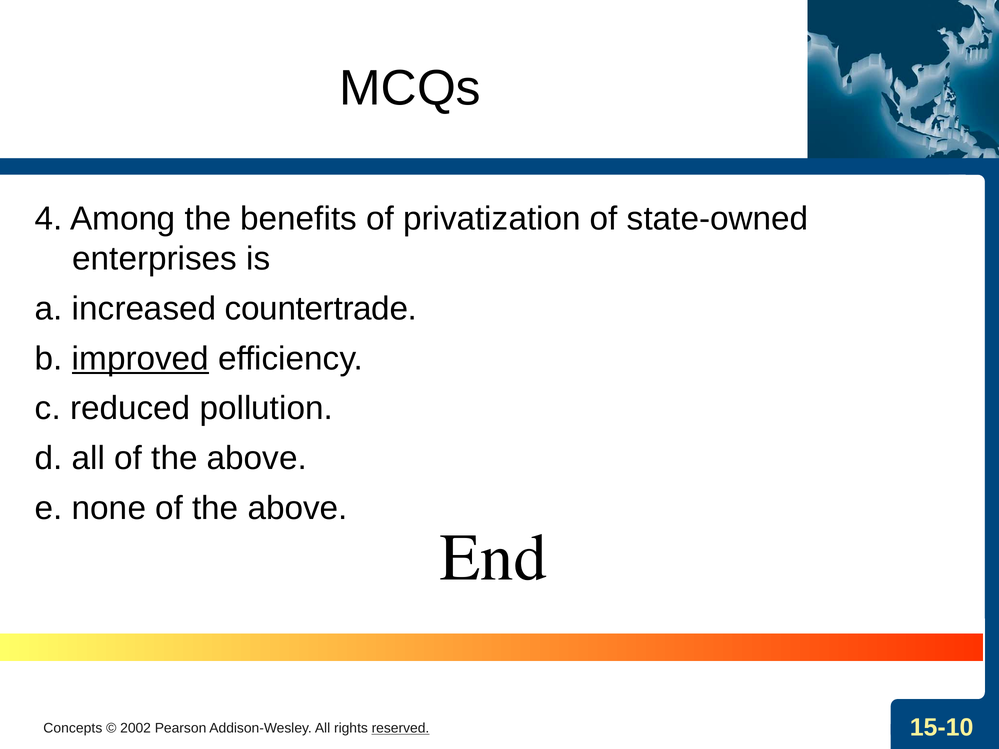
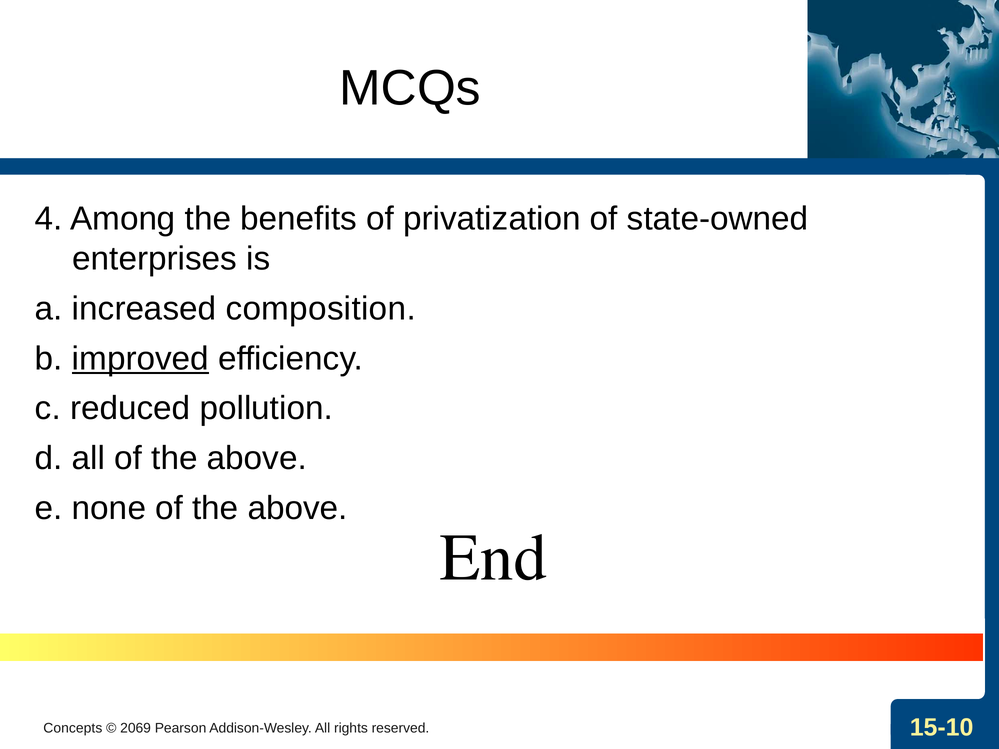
countertrade: countertrade -> composition
2002: 2002 -> 2069
reserved underline: present -> none
